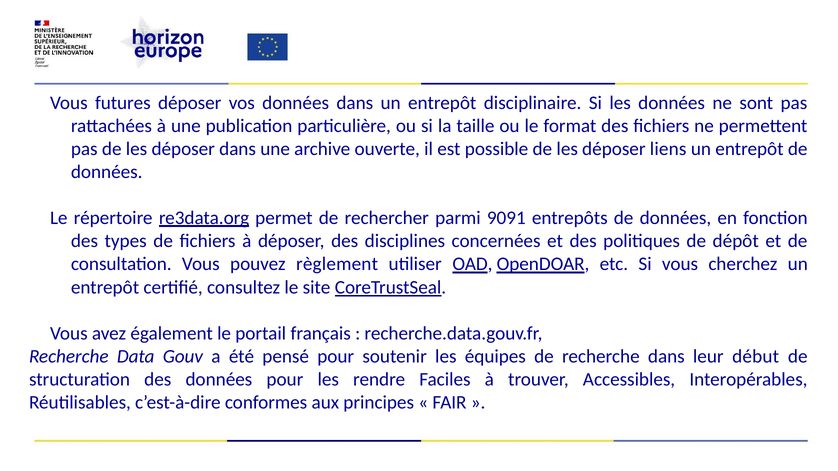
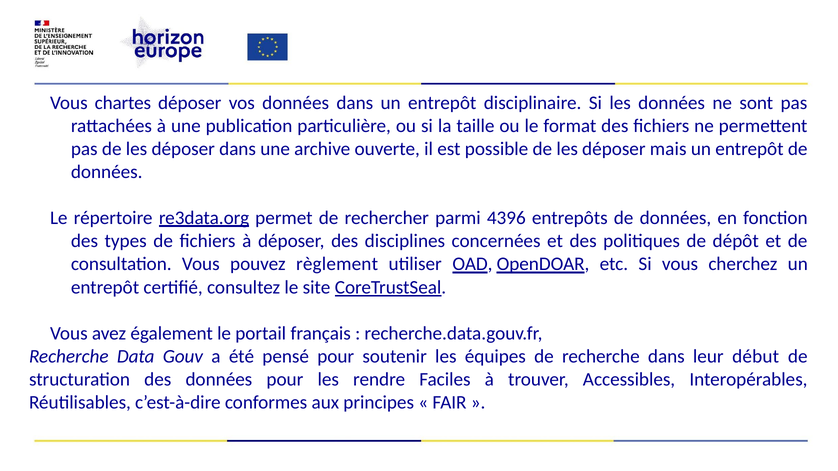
futures: futures -> chartes
liens: liens -> mais
9091: 9091 -> 4396
